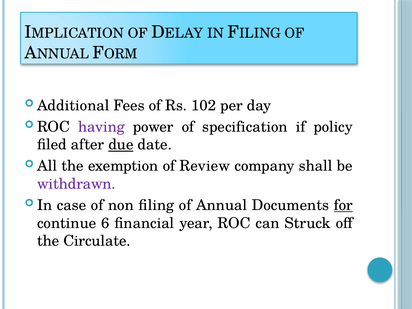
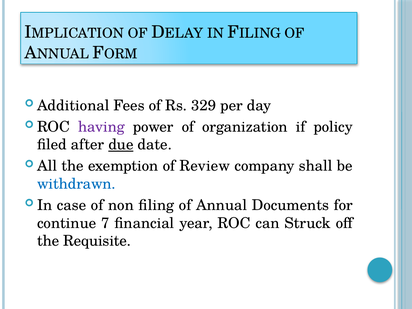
102: 102 -> 329
specification: specification -> organization
withdrawn colour: purple -> blue
for underline: present -> none
6: 6 -> 7
Circulate: Circulate -> Requisite
